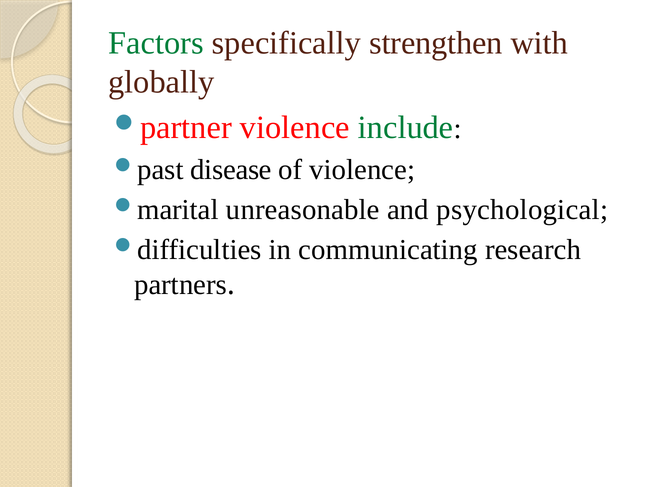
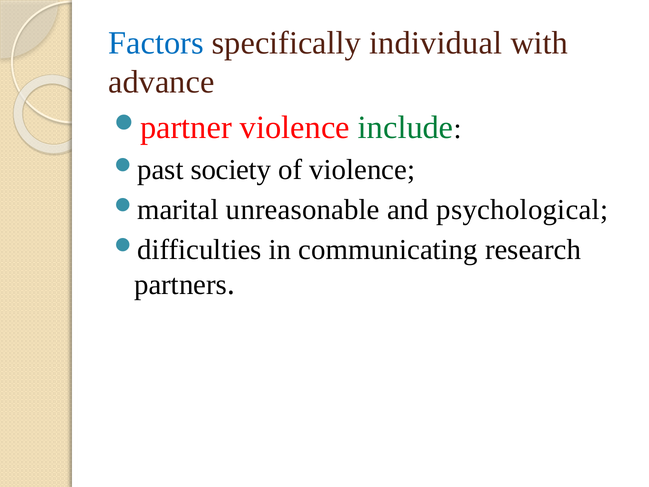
Factors colour: green -> blue
strengthen: strengthen -> individual
globally: globally -> advance
disease: disease -> society
